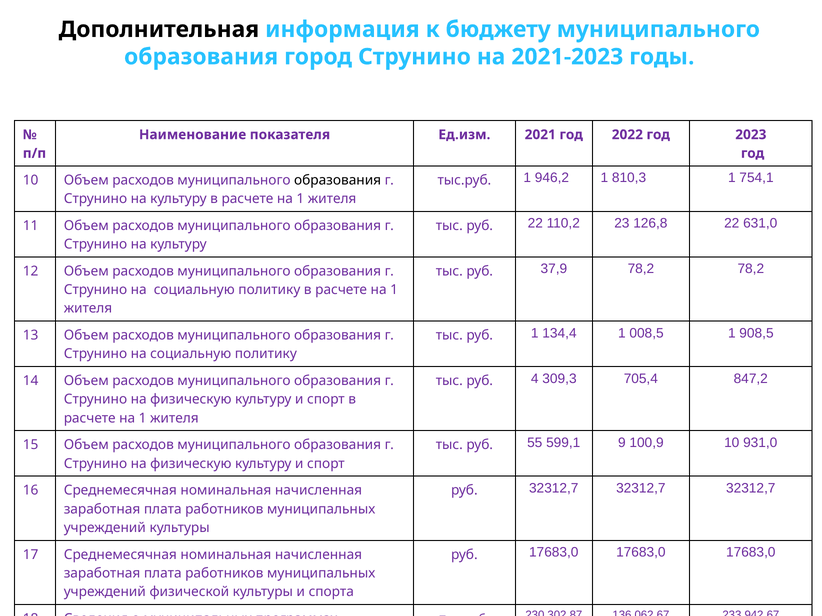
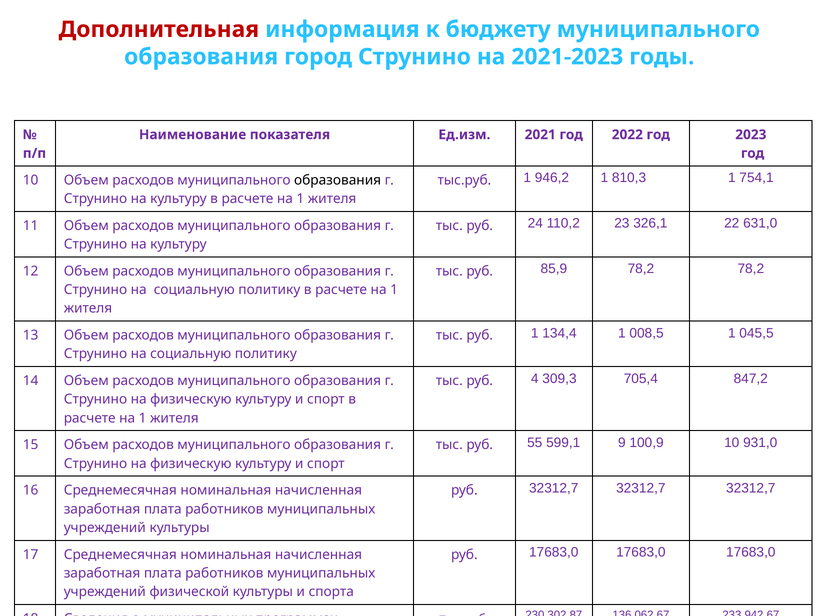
Дополнительная colour: black -> red
руб 22: 22 -> 24
126,8: 126,8 -> 326,1
37,9: 37,9 -> 85,9
908,5: 908,5 -> 045,5
